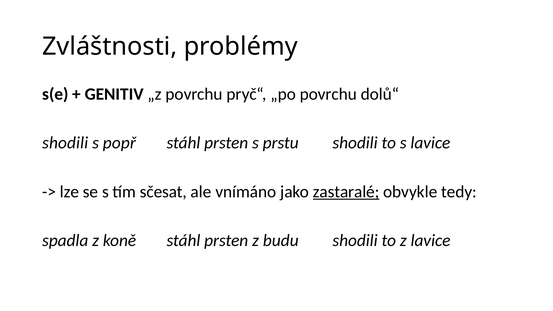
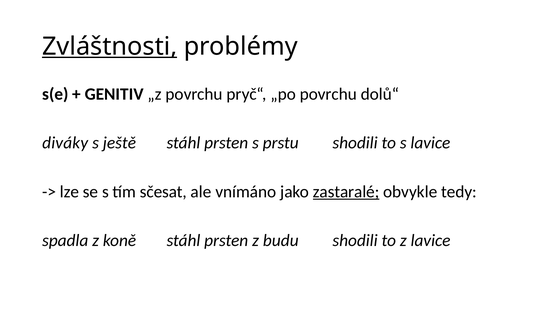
Zvláštnosti underline: none -> present
shodili at (65, 143): shodili -> diváky
popř: popř -> ještě
